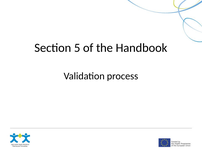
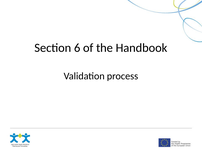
5: 5 -> 6
